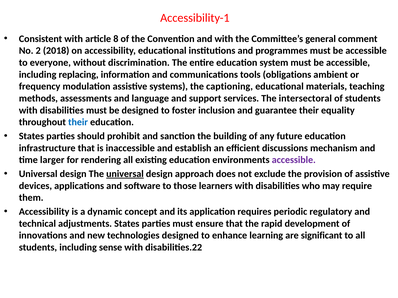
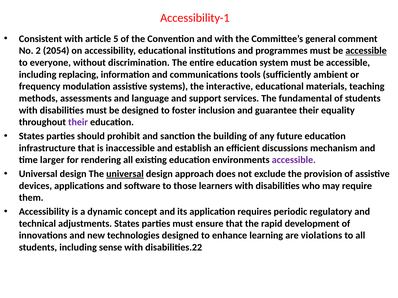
8: 8 -> 5
2018: 2018 -> 2054
accessible at (366, 51) underline: none -> present
obligations: obligations -> sufficiently
captioning: captioning -> interactive
intersectoral: intersectoral -> fundamental
their at (78, 122) colour: blue -> purple
significant: significant -> violations
